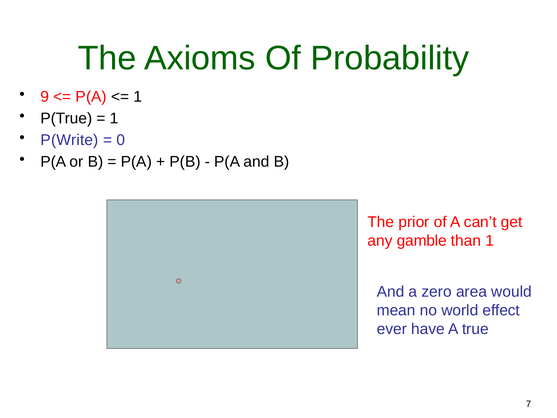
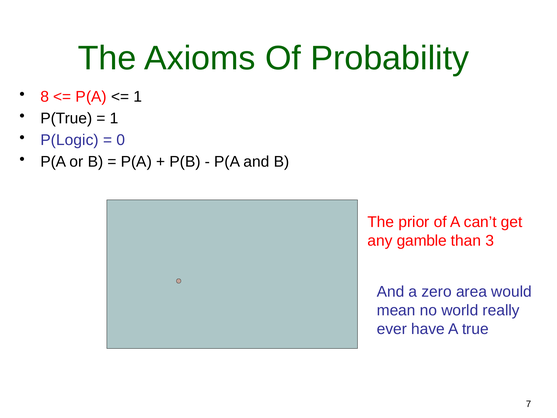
9: 9 -> 8
P(Write: P(Write -> P(Logic
than 1: 1 -> 3
effect: effect -> really
